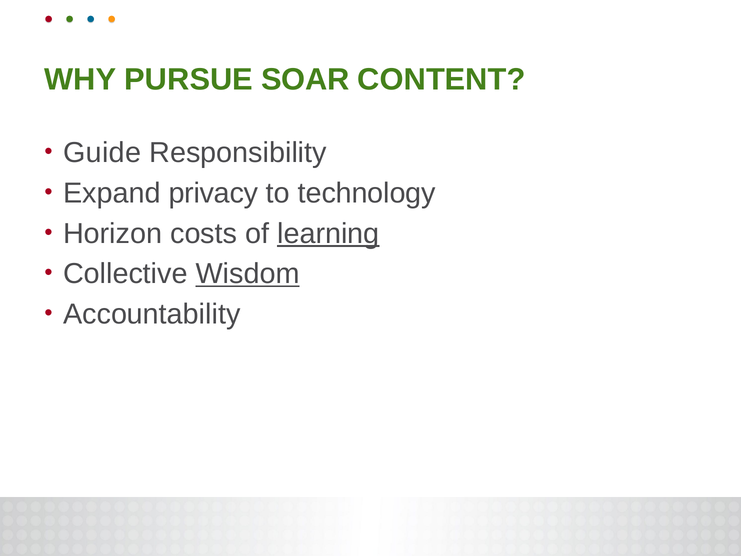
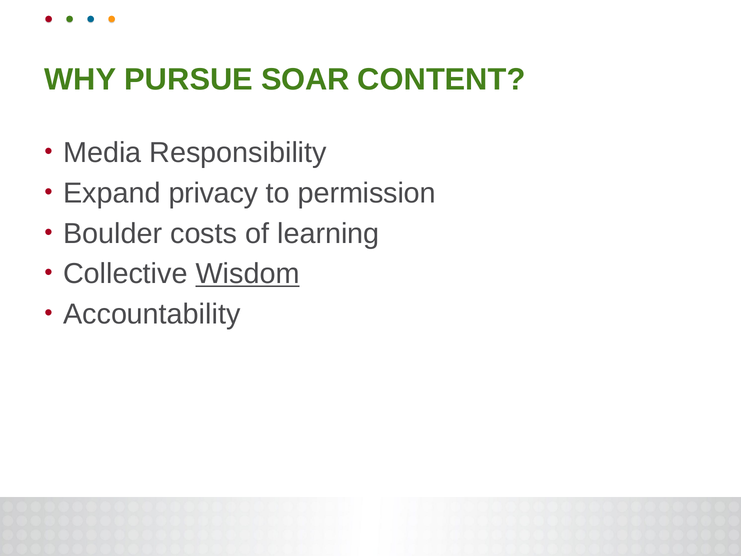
Guide: Guide -> Media
technology: technology -> permission
Horizon: Horizon -> Boulder
learning underline: present -> none
